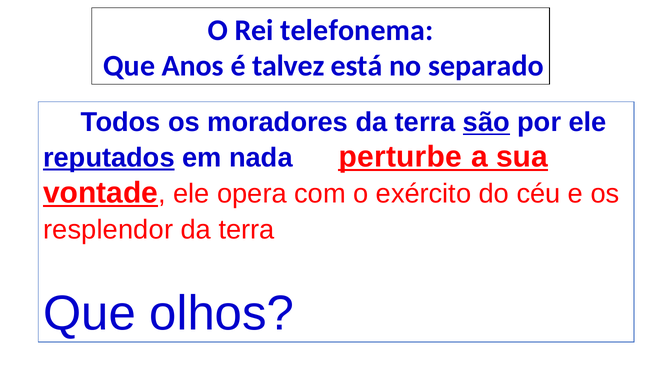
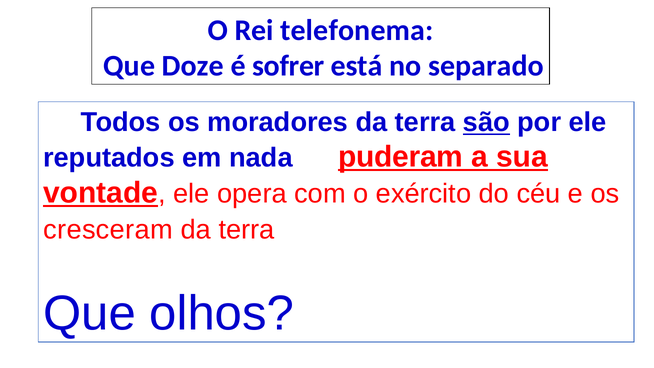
Anos: Anos -> Doze
talvez: talvez -> sofrer
reputados underline: present -> none
perturbe: perturbe -> puderam
resplendor: resplendor -> cresceram
